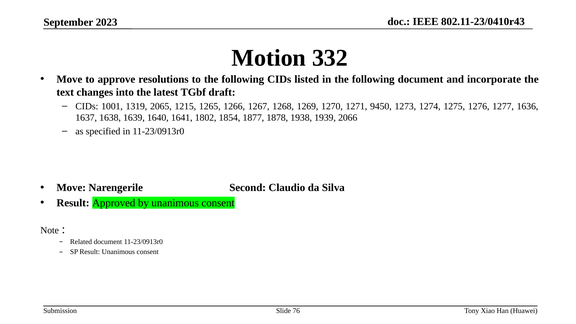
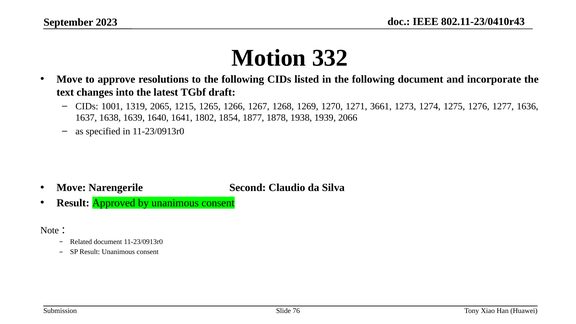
9450: 9450 -> 3661
